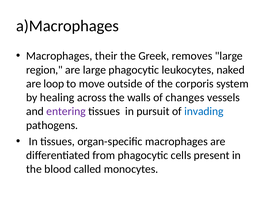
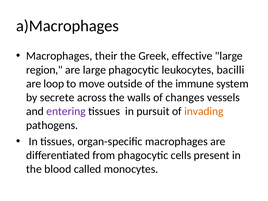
removes: removes -> effective
naked: naked -> bacilli
corporis: corporis -> immune
healing: healing -> secrete
invading colour: blue -> orange
